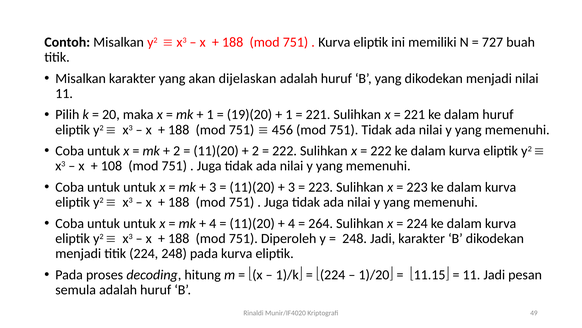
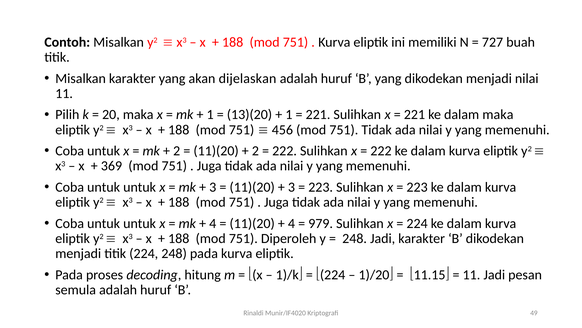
19)(20: 19)(20 -> 13)(20
dalam huruf: huruf -> maka
108: 108 -> 369
264: 264 -> 979
